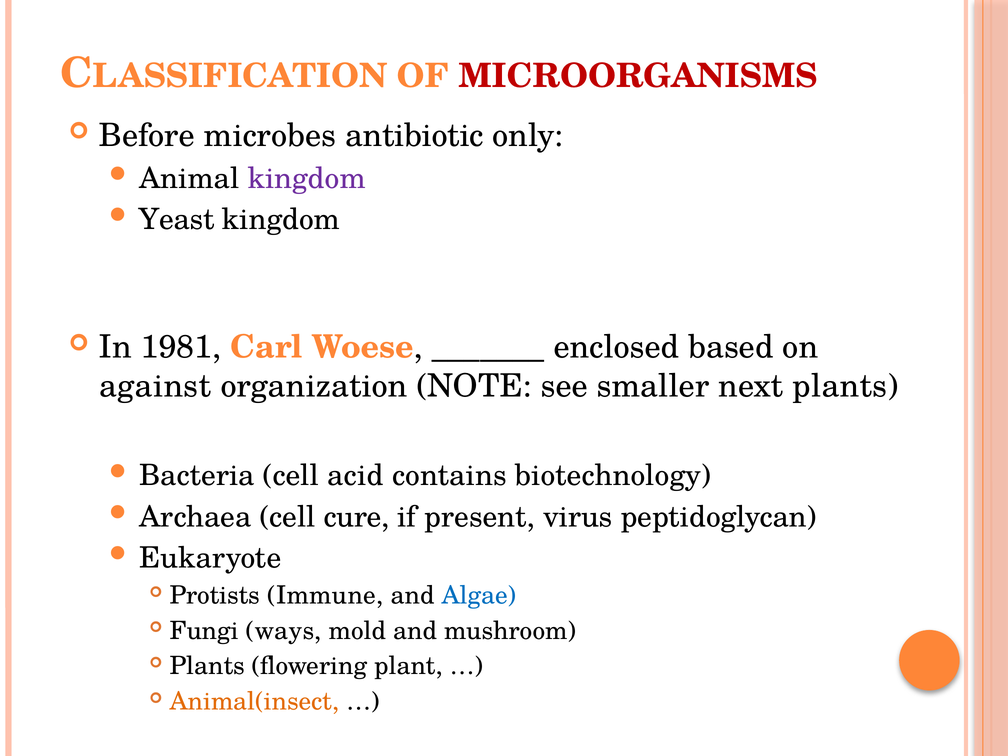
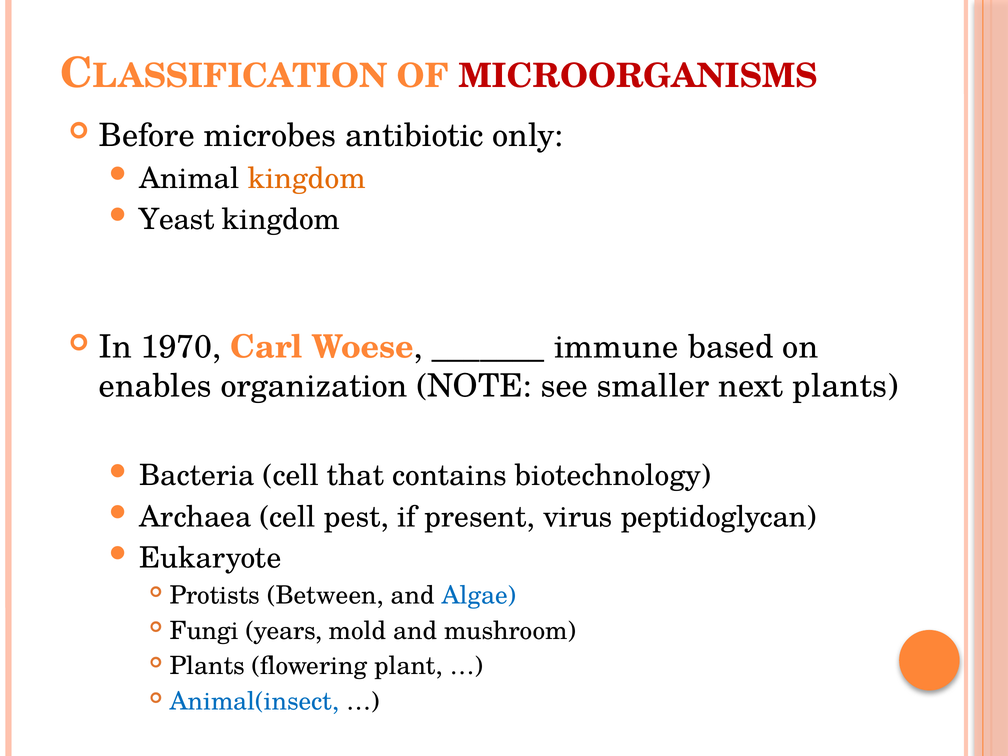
kingdom at (307, 178) colour: purple -> orange
1981: 1981 -> 1970
enclosed: enclosed -> immune
against: against -> enables
acid: acid -> that
cure: cure -> pest
Immune: Immune -> Between
ways: ways -> years
Animal(insect colour: orange -> blue
